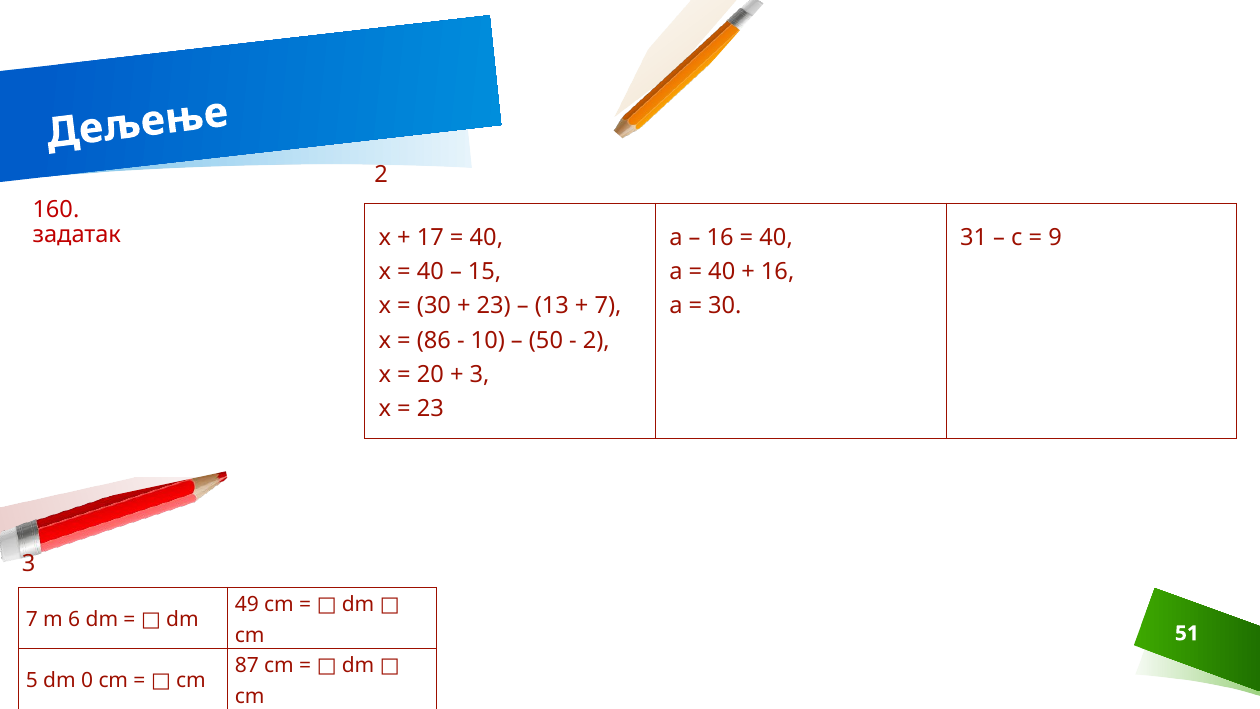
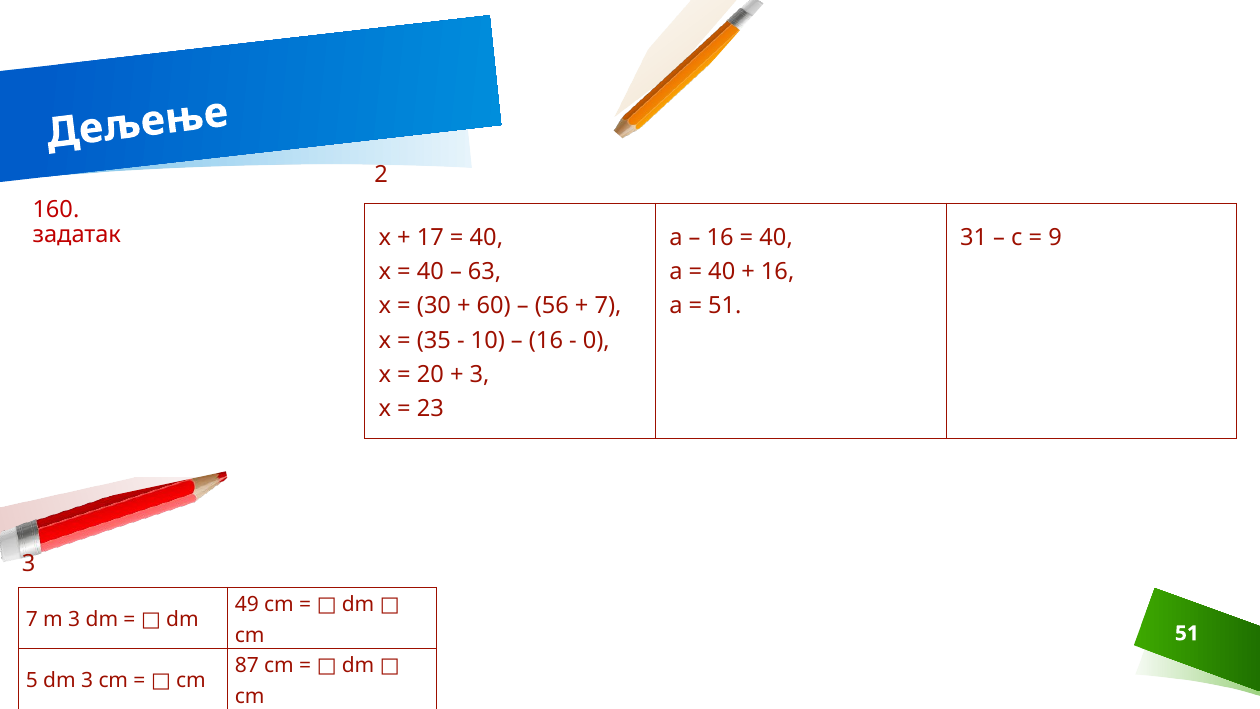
15: 15 -> 63
23 at (494, 306): 23 -> 60
13: 13 -> 56
30 at (725, 306): 30 -> 51
86: 86 -> 35
50 at (546, 340): 50 -> 16
2 at (596, 340): 2 -> 0
m 6: 6 -> 3
dm 0: 0 -> 3
